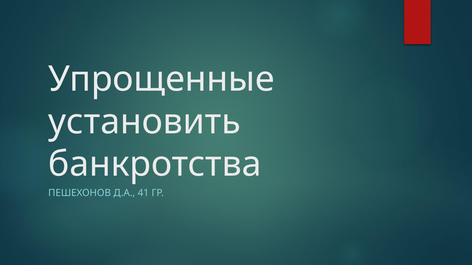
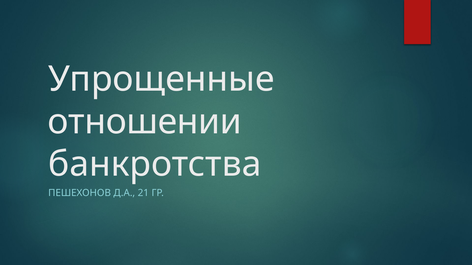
установить: установить -> отношении
41: 41 -> 21
